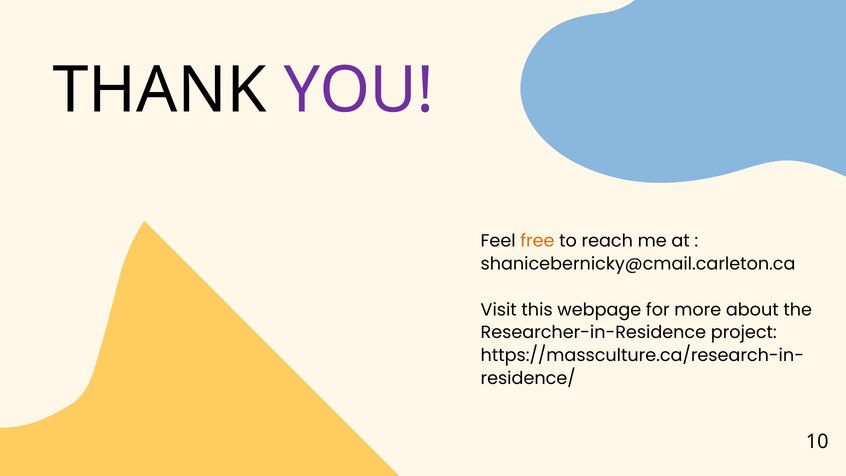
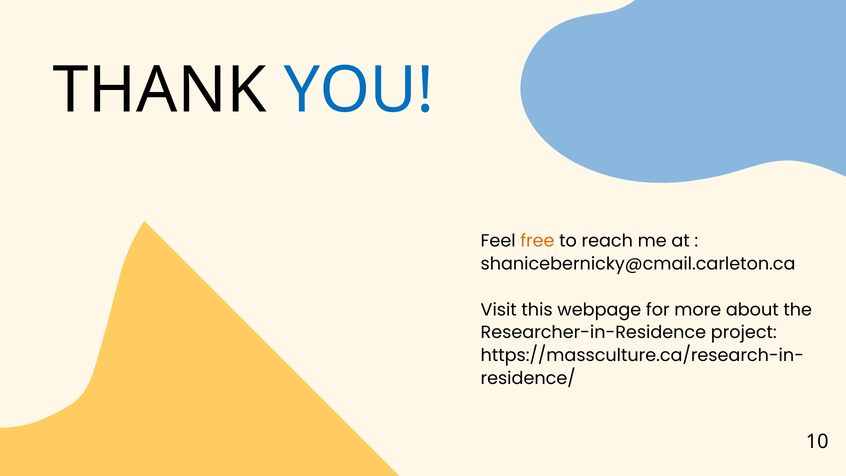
YOU colour: purple -> blue
